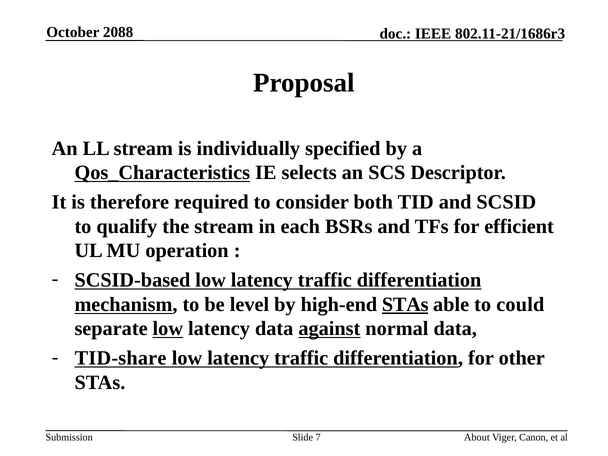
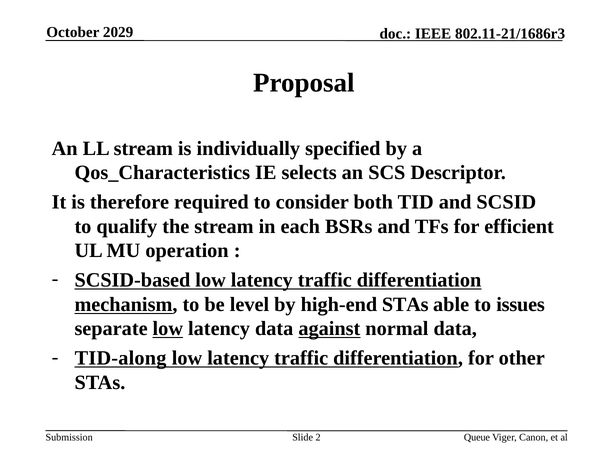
2088: 2088 -> 2029
Qos_Characteristics underline: present -> none
STAs at (405, 304) underline: present -> none
could: could -> issues
TID-share: TID-share -> TID-along
7: 7 -> 2
About: About -> Queue
